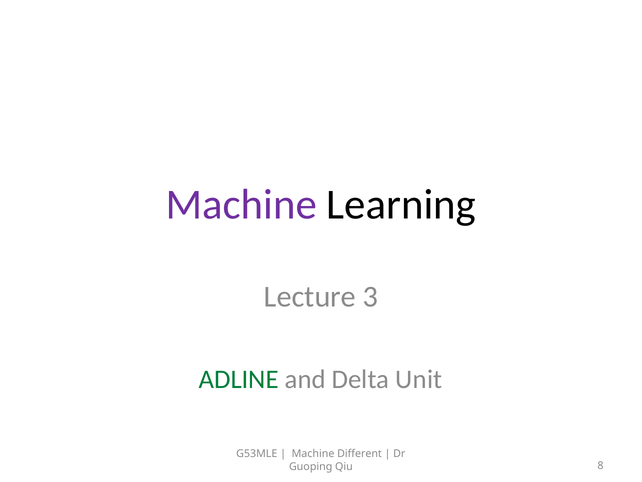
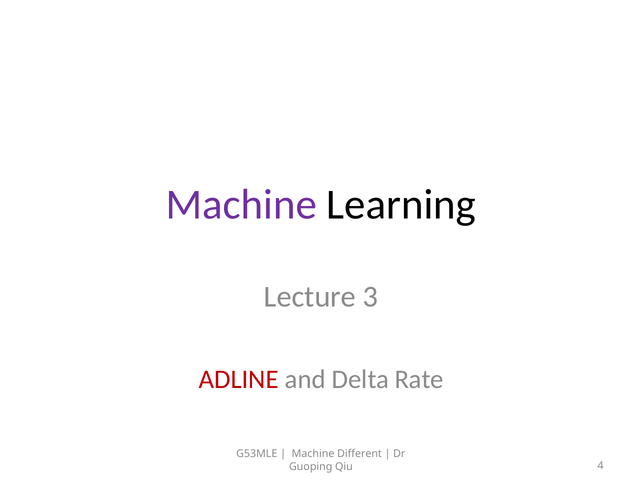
ADLINE colour: green -> red
Unit: Unit -> Rate
8: 8 -> 4
